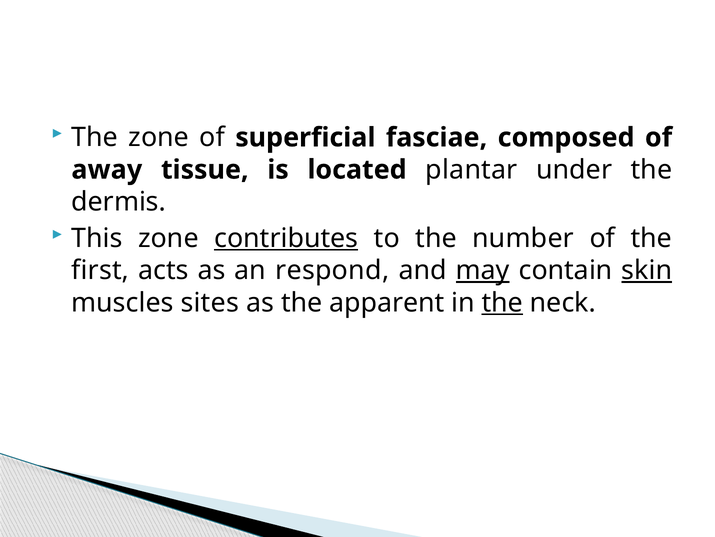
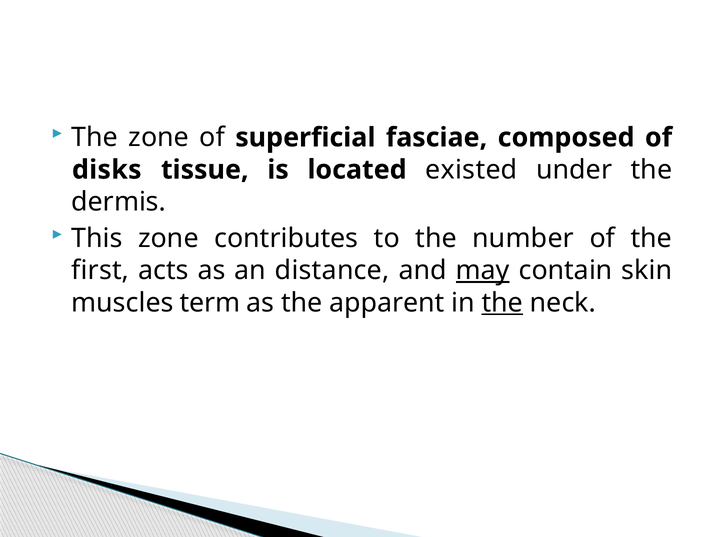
away: away -> disks
plantar: plantar -> existed
contributes underline: present -> none
respond: respond -> distance
skin underline: present -> none
sites: sites -> term
